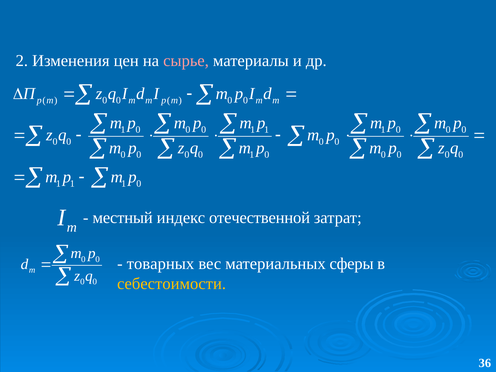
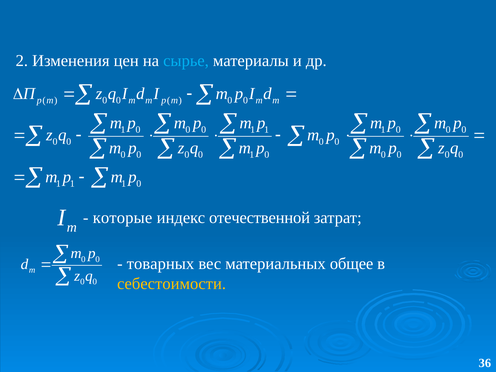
сырье colour: pink -> light blue
местный: местный -> которые
сферы: сферы -> общее
